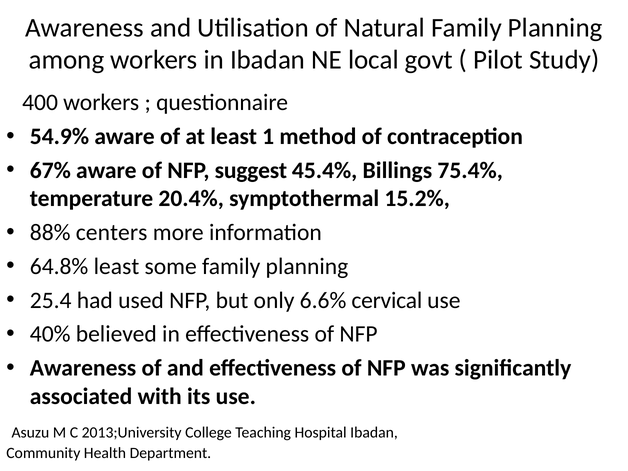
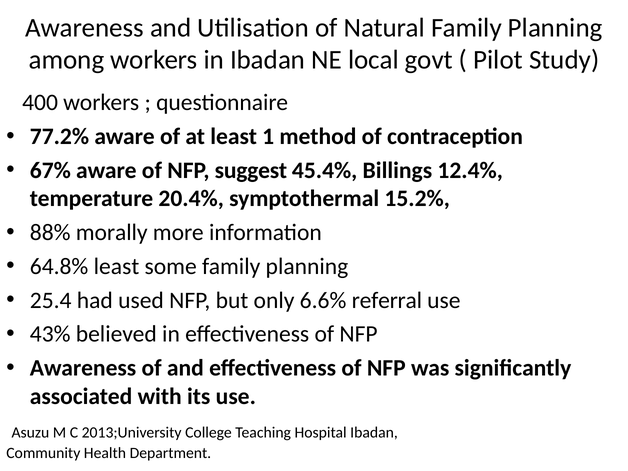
54.9%: 54.9% -> 77.2%
75.4%: 75.4% -> 12.4%
centers: centers -> morally
cervical: cervical -> referral
40%: 40% -> 43%
